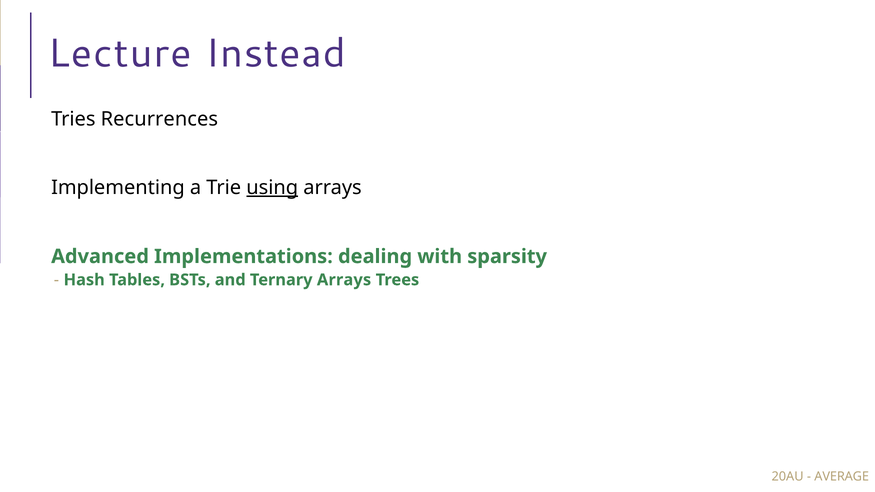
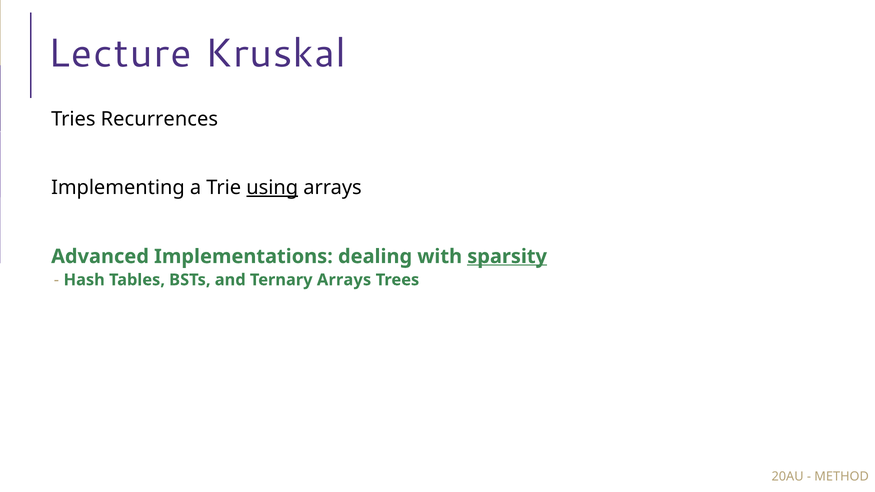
Instead: Instead -> Kruskal
sparsity underline: none -> present
AVERAGE: AVERAGE -> METHOD
